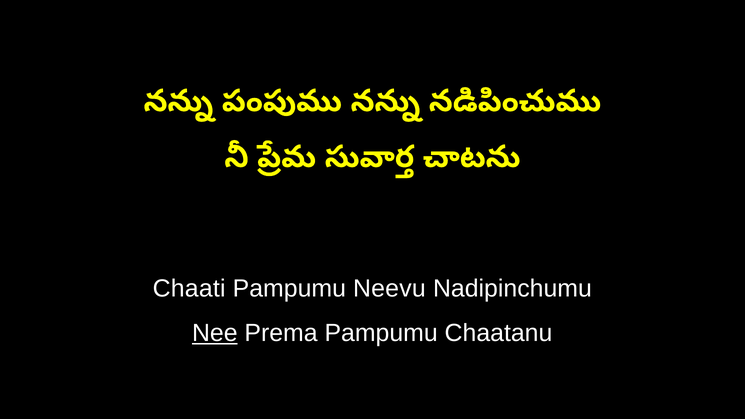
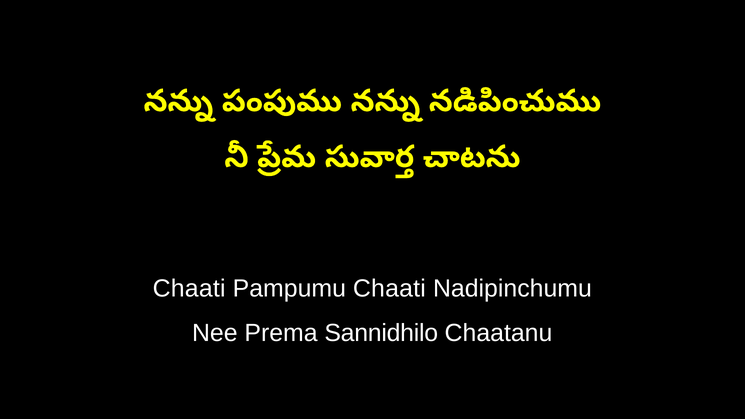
Pampumu Neevu: Neevu -> Chaati
Nee underline: present -> none
Prema Pampumu: Pampumu -> Sannidhilo
